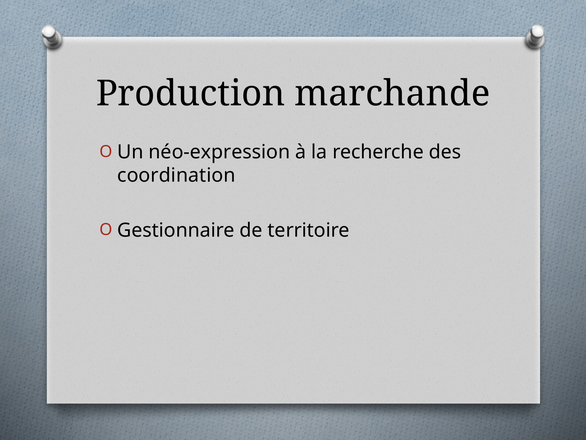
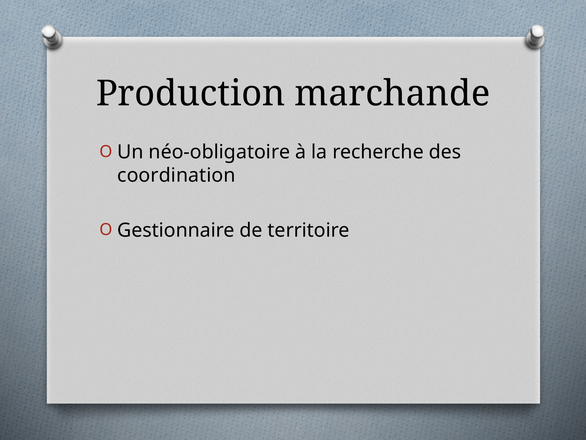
néo-expression: néo-expression -> néo-obligatoire
